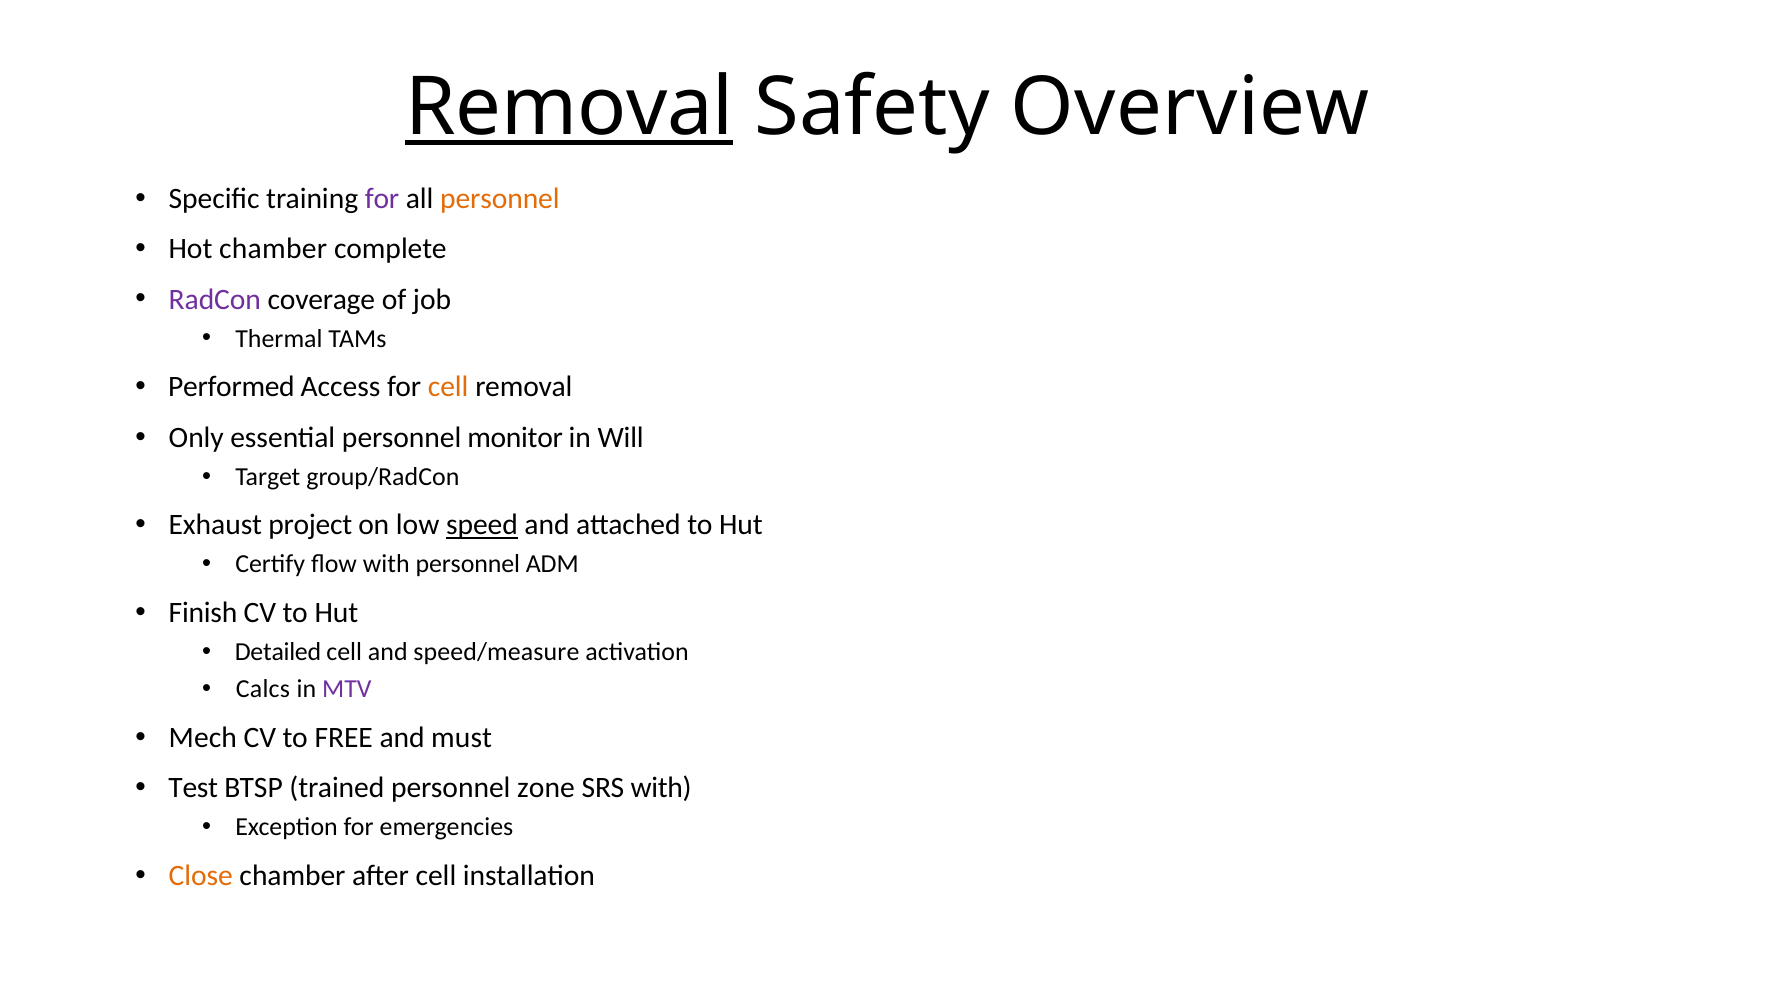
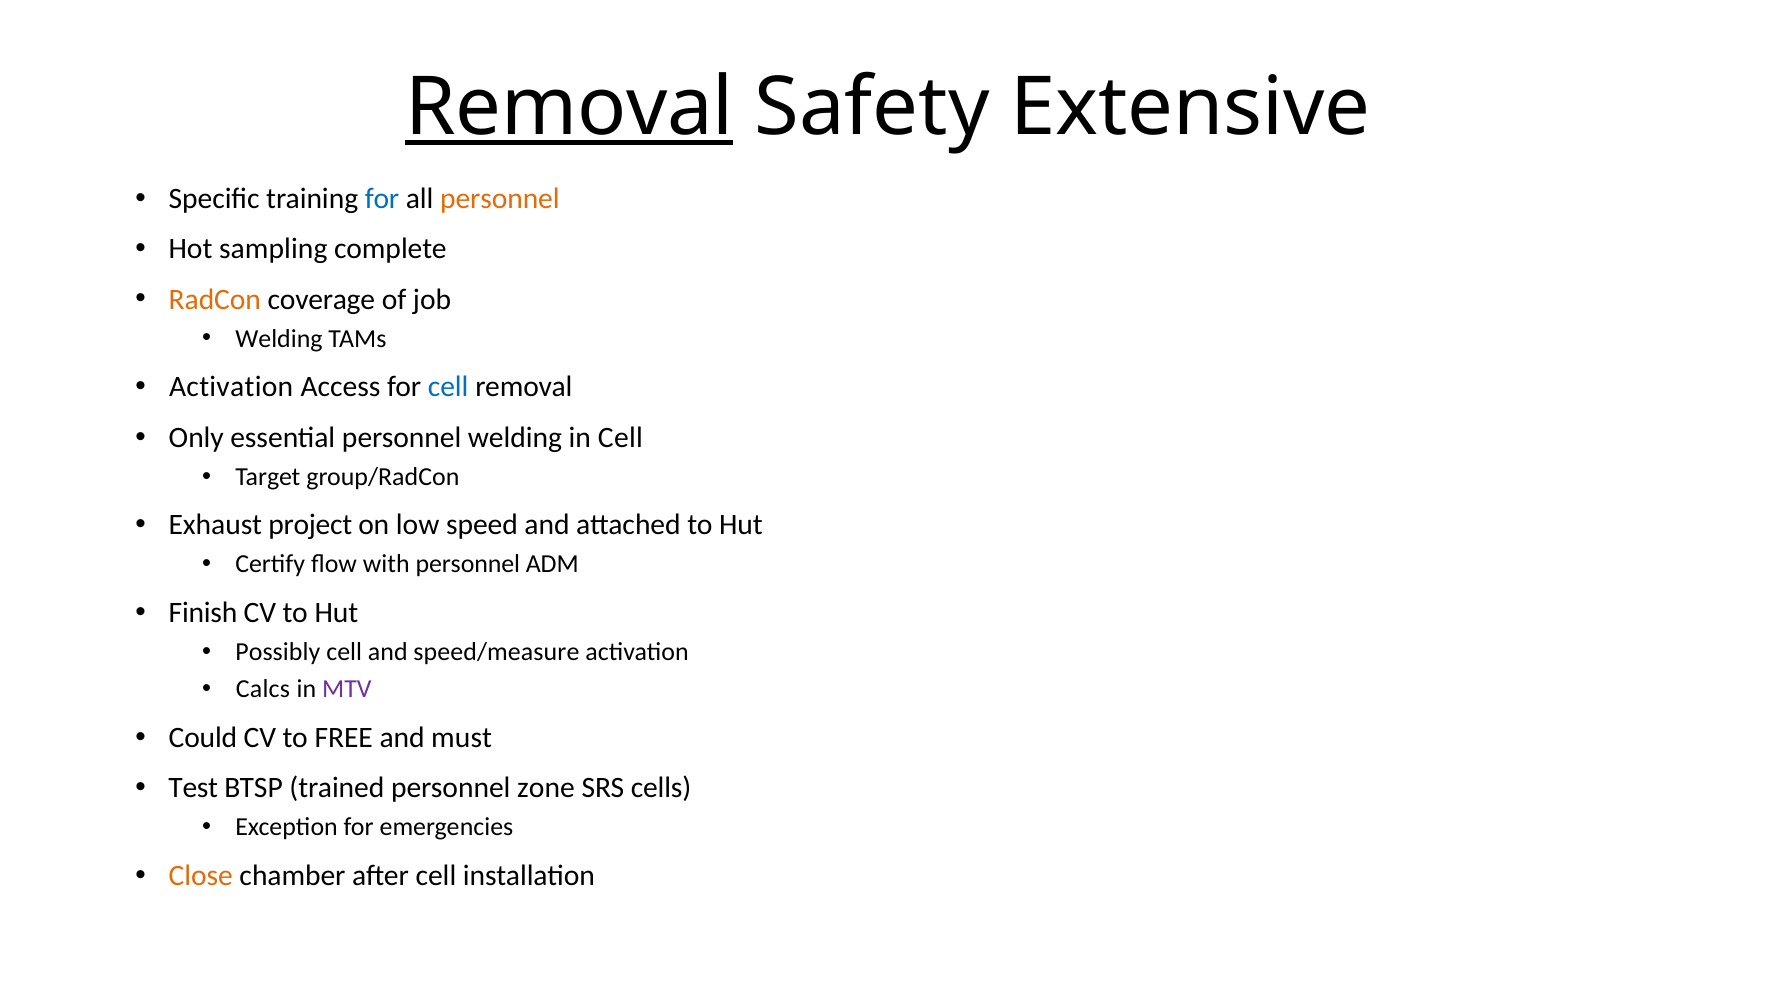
Overview: Overview -> Extensive
for at (382, 198) colour: purple -> blue
Hot chamber: chamber -> sampling
RadCon colour: purple -> orange
Thermal at (279, 339): Thermal -> Welding
Performed at (231, 387): Performed -> Activation
cell at (448, 387) colour: orange -> blue
personnel monitor: monitor -> welding
in Will: Will -> Cell
speed underline: present -> none
Detailed: Detailed -> Possibly
Mech: Mech -> Could
SRS with: with -> cells
